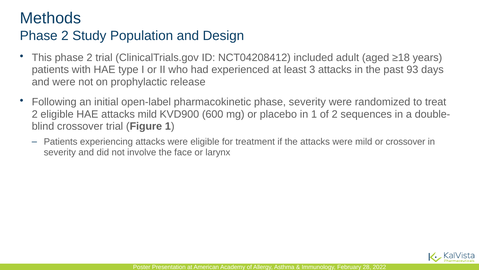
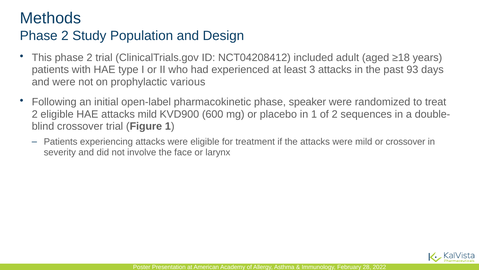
release: release -> various
phase severity: severity -> speaker
